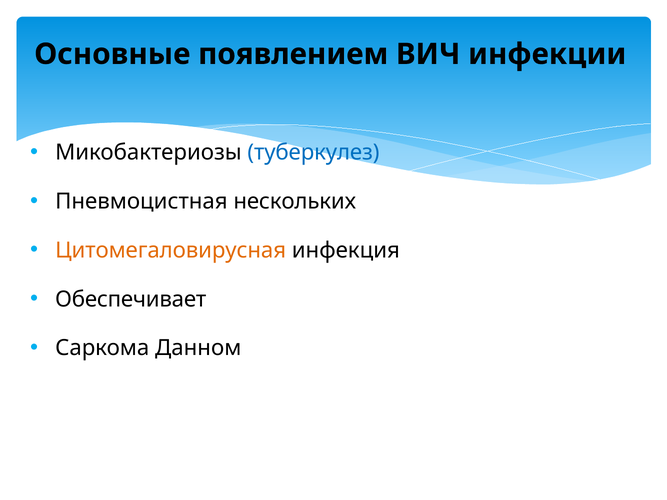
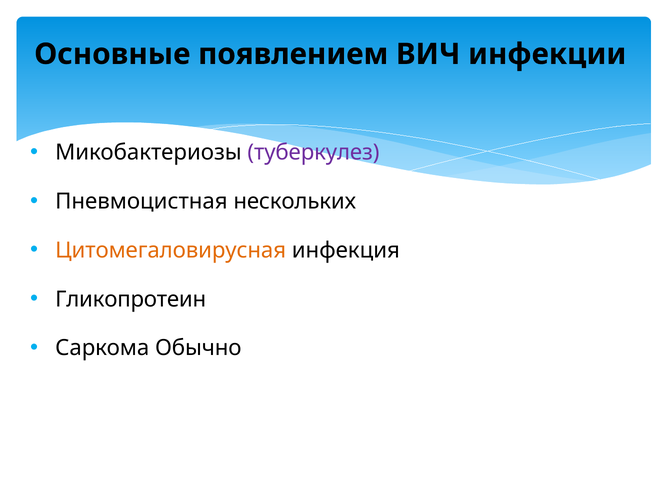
туберкулез colour: blue -> purple
Обеспечивает: Обеспечивает -> Гликопротеин
Данном: Данном -> Обычно
